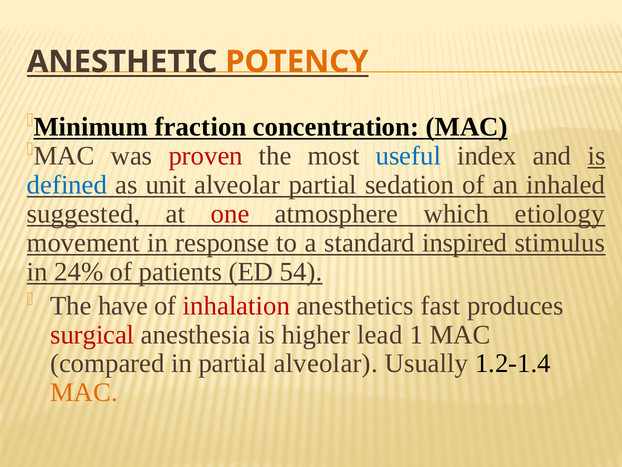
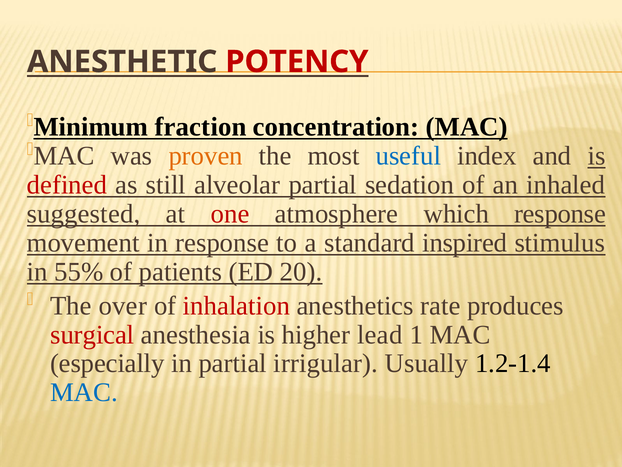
POTENCY colour: orange -> red
proven colour: red -> orange
defined colour: blue -> red
unit: unit -> still
which etiology: etiology -> response
24%: 24% -> 55%
54: 54 -> 20
have: have -> over
fast: fast -> rate
compared: compared -> especially
partial alveolar: alveolar -> irrigular
MAC at (84, 392) colour: orange -> blue
